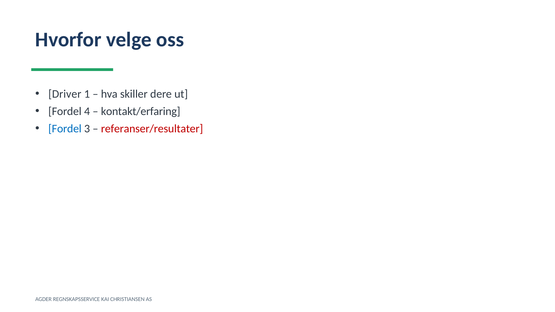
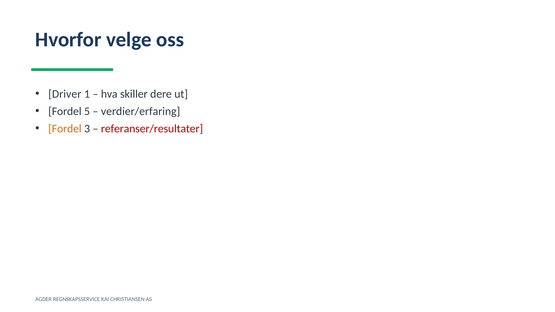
4: 4 -> 5
kontakt/erfaring: kontakt/erfaring -> verdier/erfaring
Fordel at (65, 129) colour: blue -> orange
